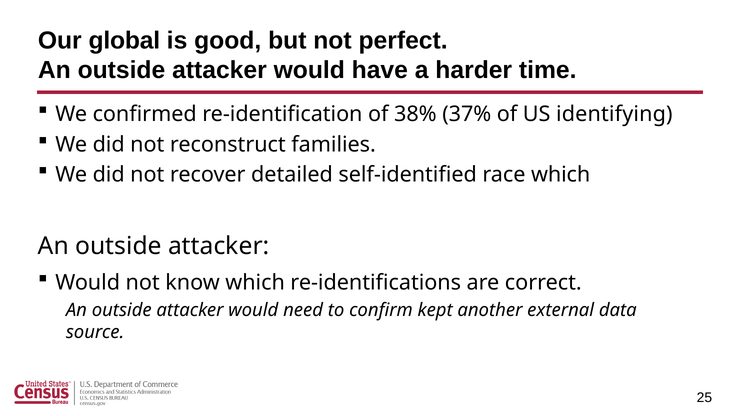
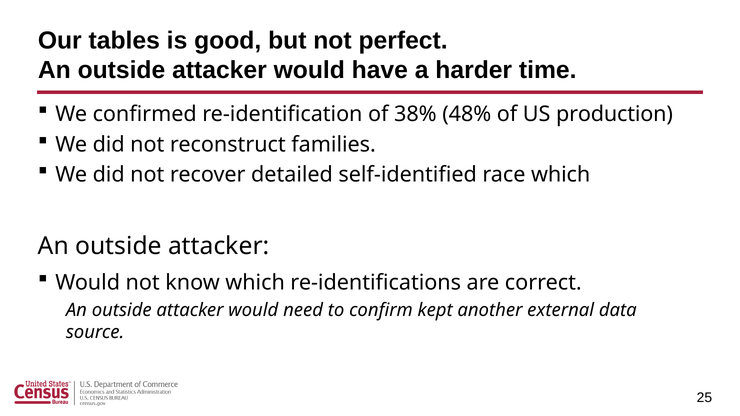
global: global -> tables
37%: 37% -> 48%
identifying: identifying -> production
